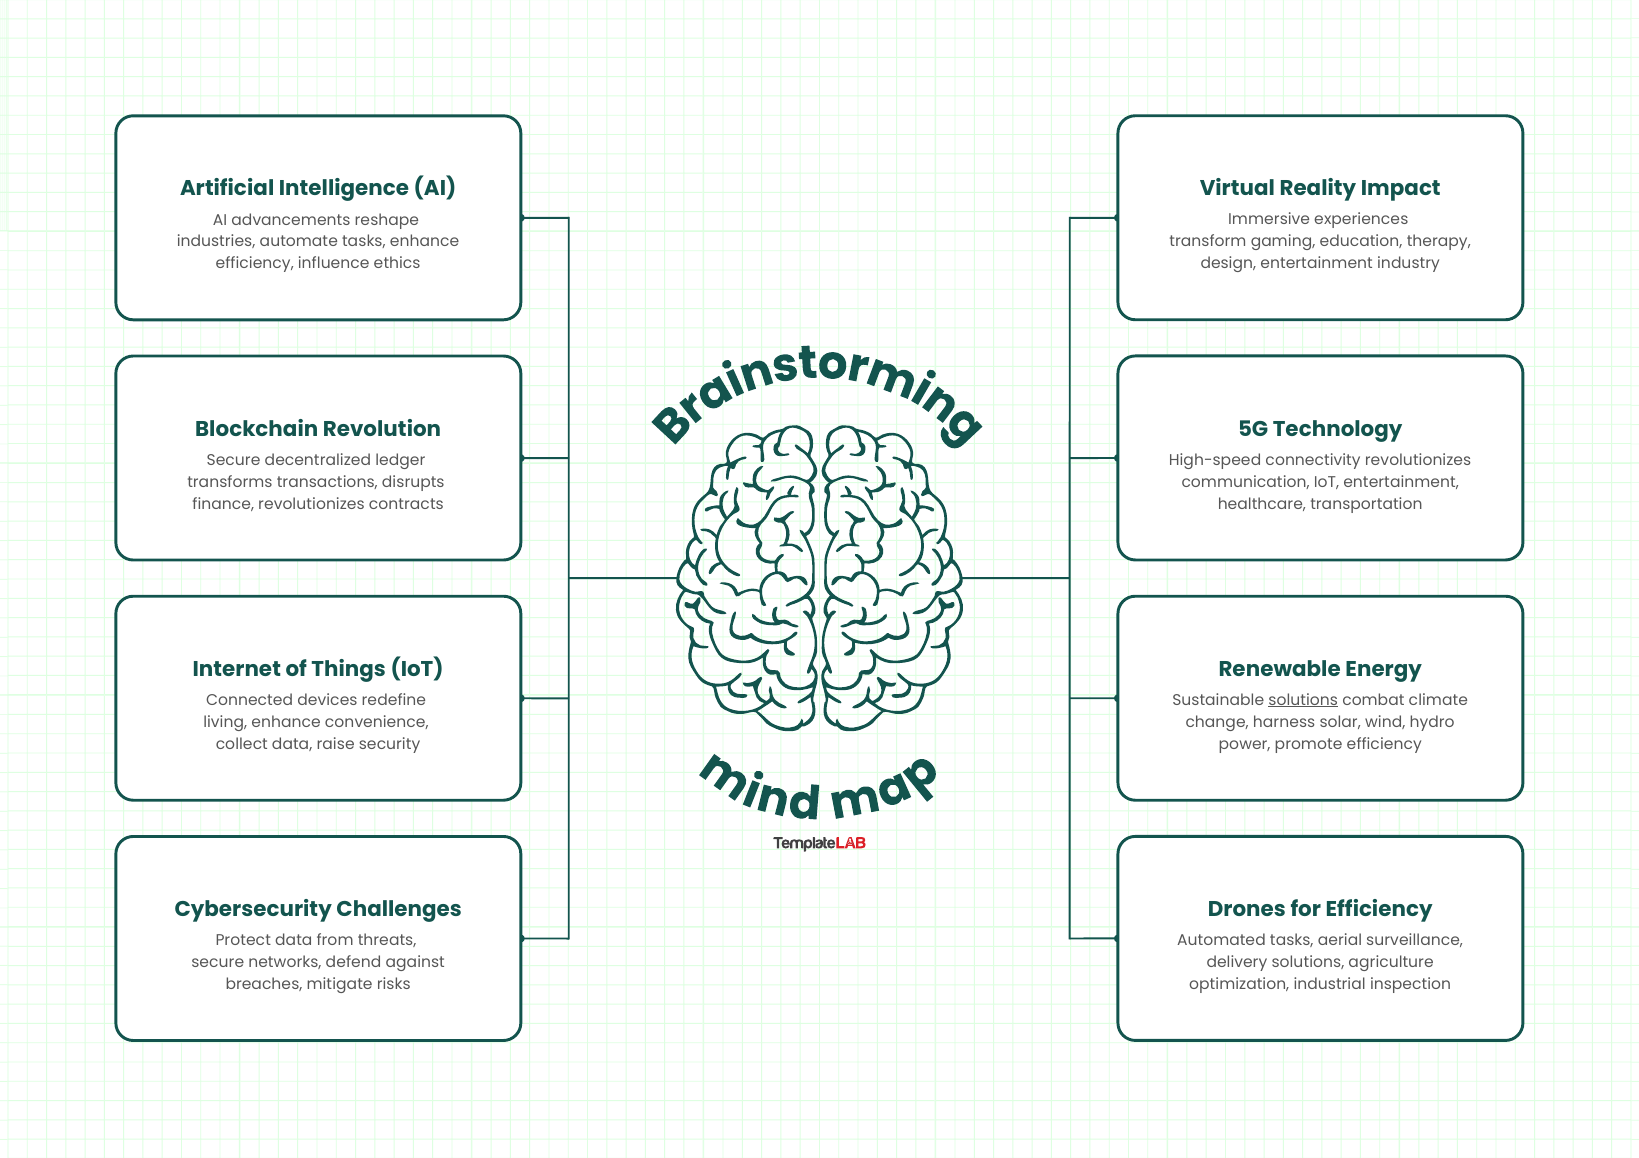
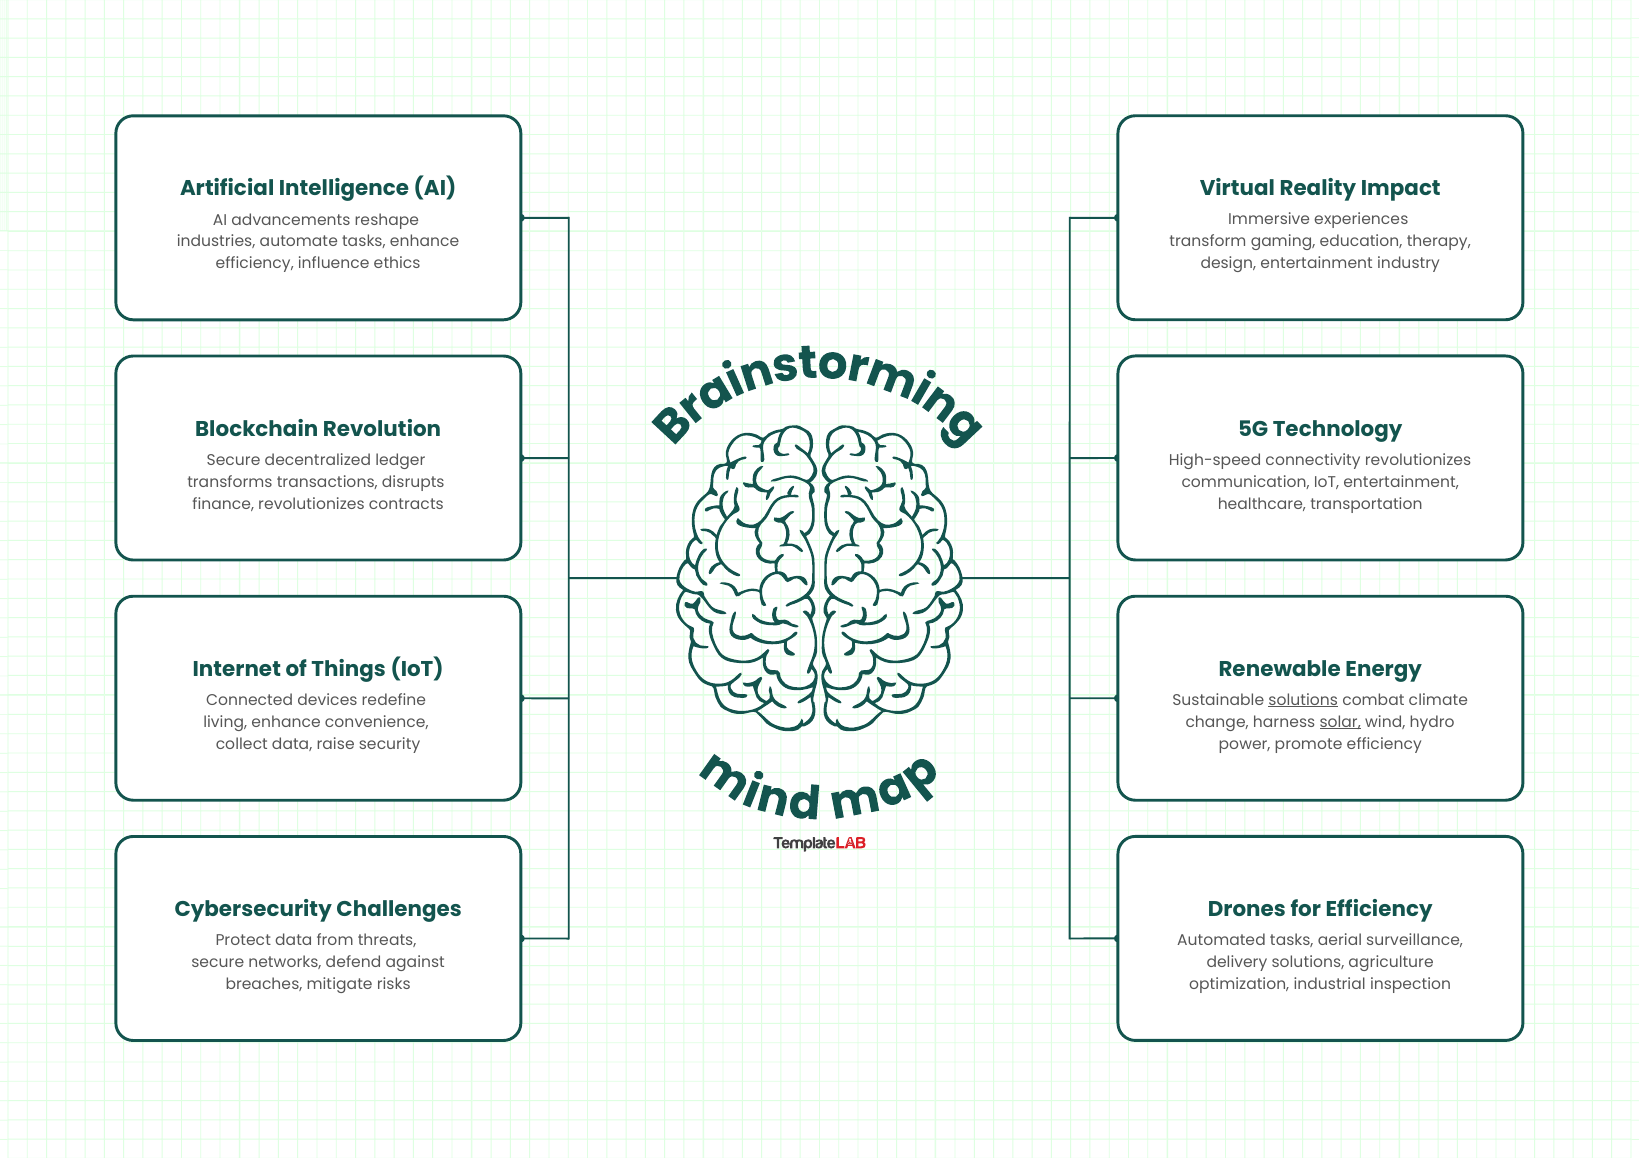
solar underline: none -> present
